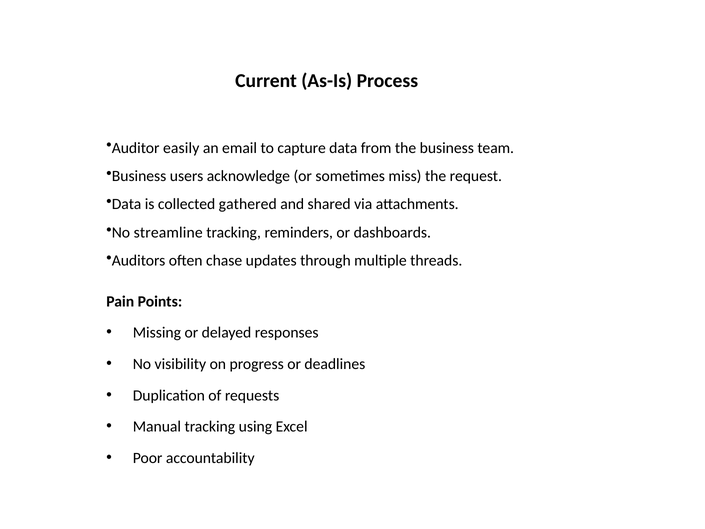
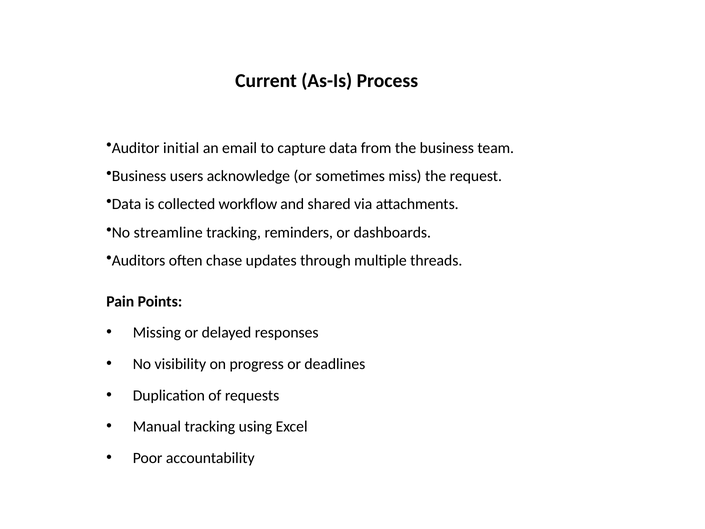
easily: easily -> initial
gathered: gathered -> workflow
